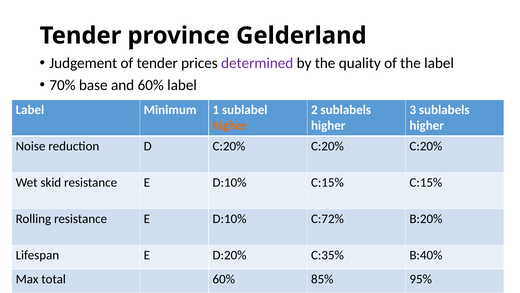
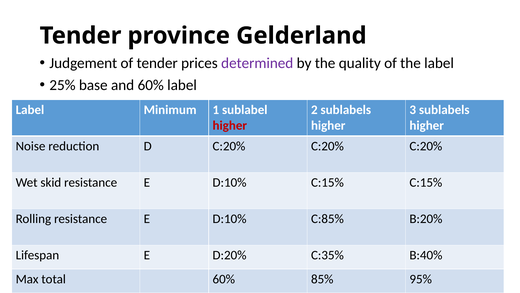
70%: 70% -> 25%
higher at (230, 125) colour: orange -> red
C:72%: C:72% -> C:85%
